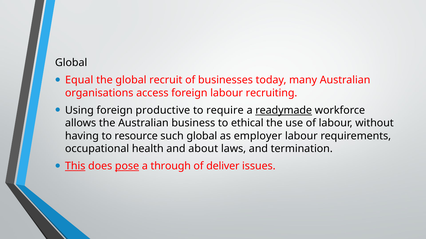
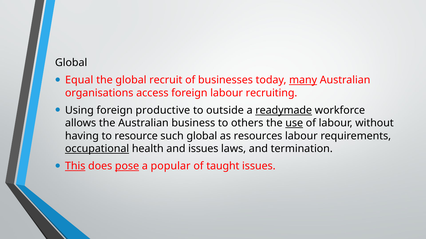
many underline: none -> present
require: require -> outside
ethical: ethical -> others
use underline: none -> present
employer: employer -> resources
occupational underline: none -> present
and about: about -> issues
through: through -> popular
deliver: deliver -> taught
